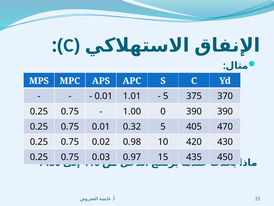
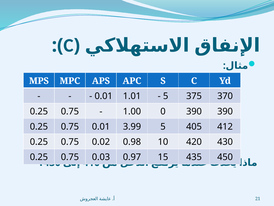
0.32: 0.32 -> 3.99
470: 470 -> 412
